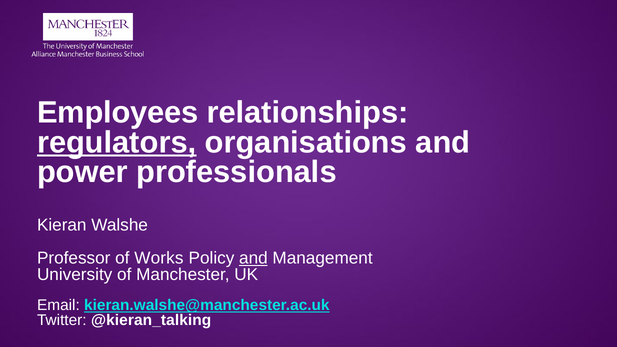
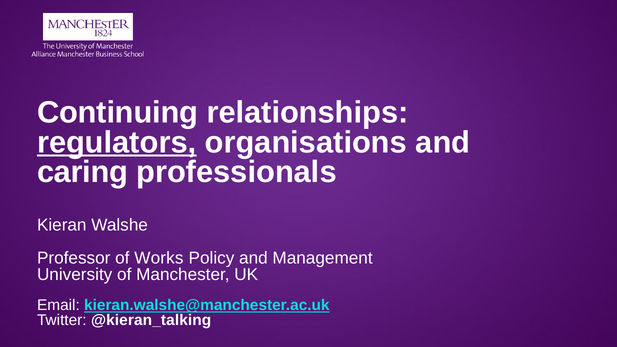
Employees: Employees -> Continuing
power: power -> caring
and at (253, 258) underline: present -> none
